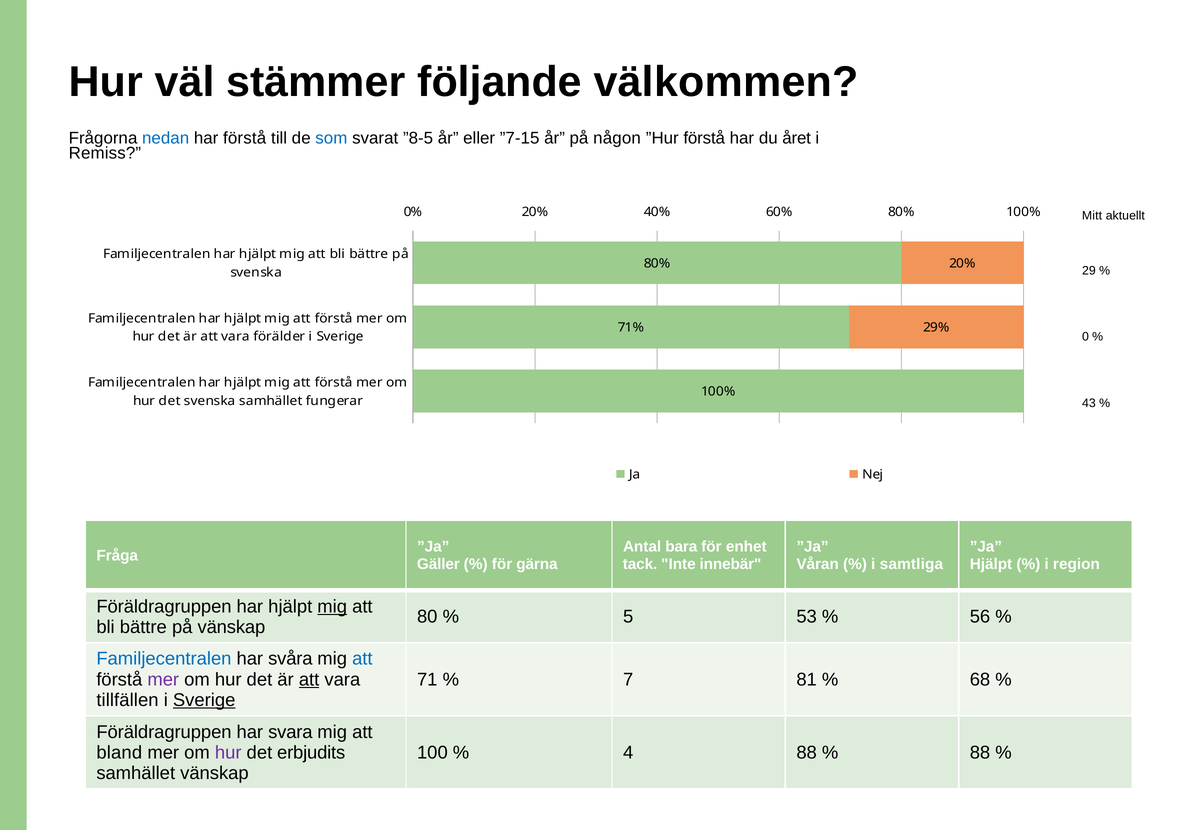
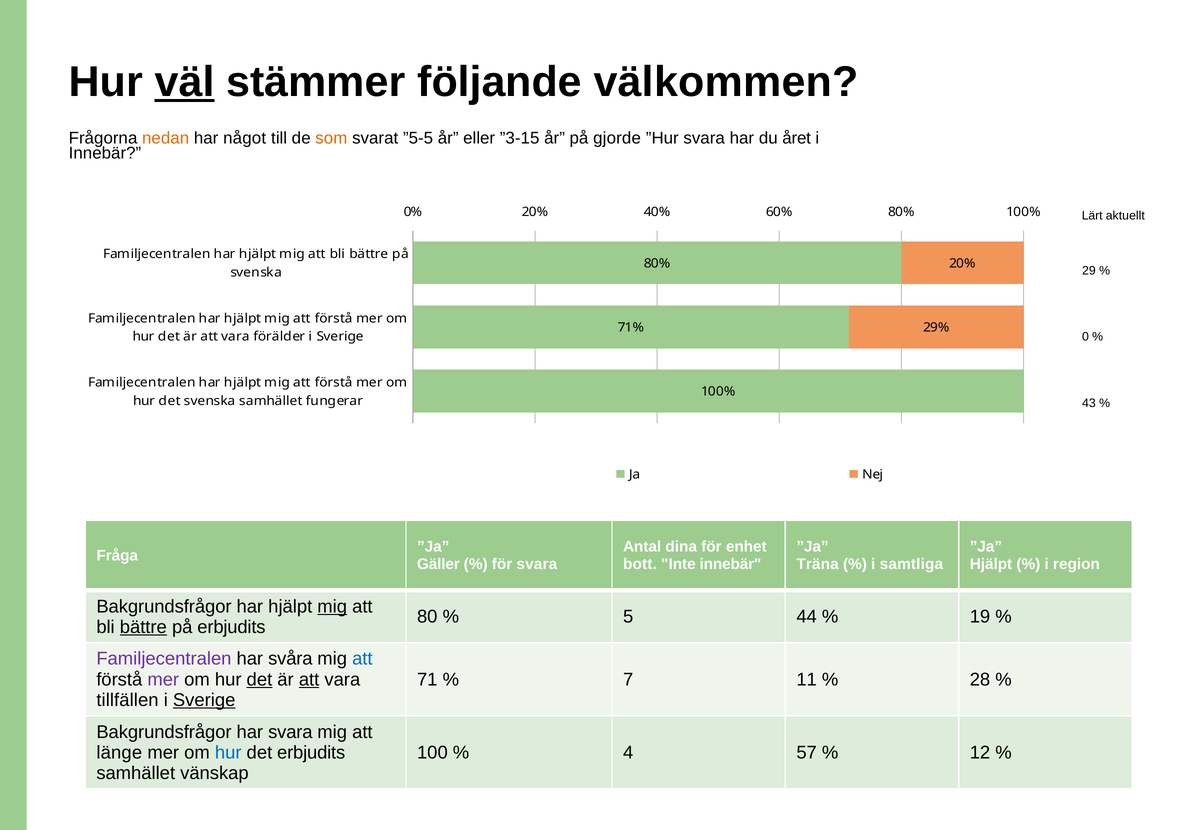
väl underline: none -> present
nedan colour: blue -> orange
har förstå: förstå -> något
som colour: blue -> orange
”8-5: ”8-5 -> ”5-5
”7-15: ”7-15 -> ”3-15
någon: någon -> gjorde
”Hur förstå: förstå -> svara
Remiss at (105, 153): Remiss -> Innebär
Mitt: Mitt -> Lärt
bara: bara -> dina
för gärna: gärna -> svara
tack: tack -> bott
Våran: Våran -> Träna
Föräldragruppen at (164, 607): Föräldragruppen -> Bakgrundsfrågor
53: 53 -> 44
56: 56 -> 19
bättre at (143, 627) underline: none -> present
på vänskap: vänskap -> erbjudits
Familjecentralen at (164, 659) colour: blue -> purple
det at (259, 680) underline: none -> present
81: 81 -> 11
68: 68 -> 28
Föräldragruppen at (164, 732): Föräldragruppen -> Bakgrundsfrågor
bland: bland -> länge
hur at (228, 753) colour: purple -> blue
4 88: 88 -> 57
88 at (980, 753): 88 -> 12
